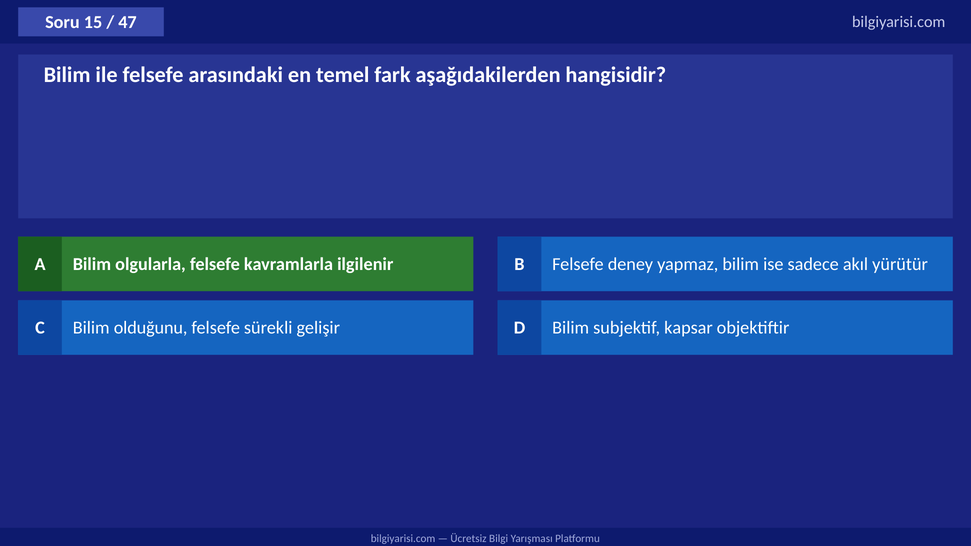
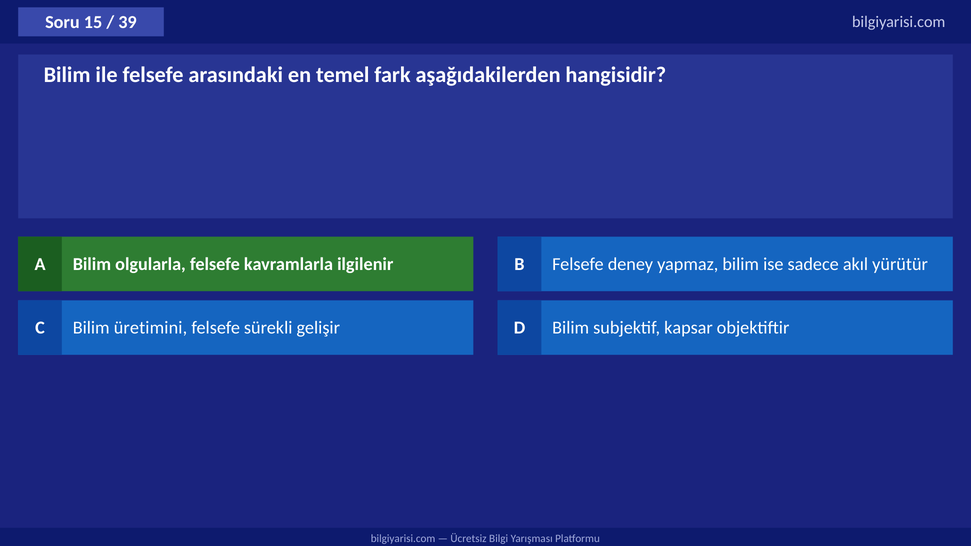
47: 47 -> 39
olduğunu: olduğunu -> üretimini
